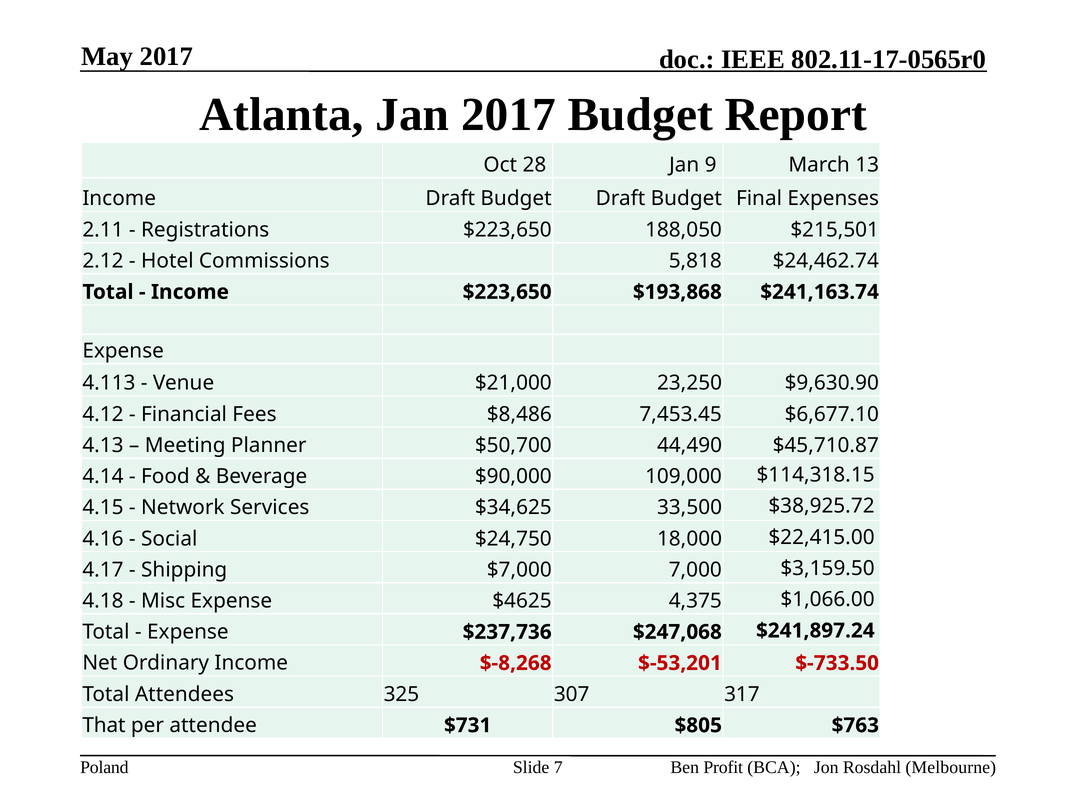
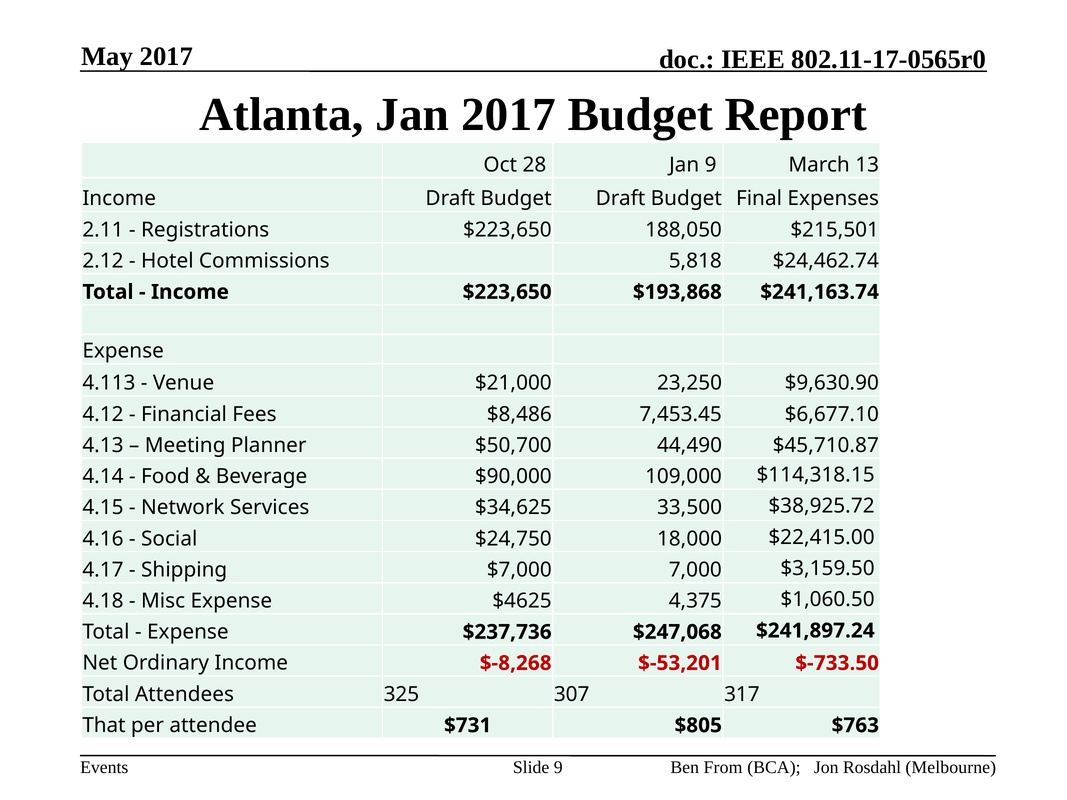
$1,066.00: $1,066.00 -> $1,060.50
Poland: Poland -> Events
Slide 7: 7 -> 9
Profit: Profit -> From
